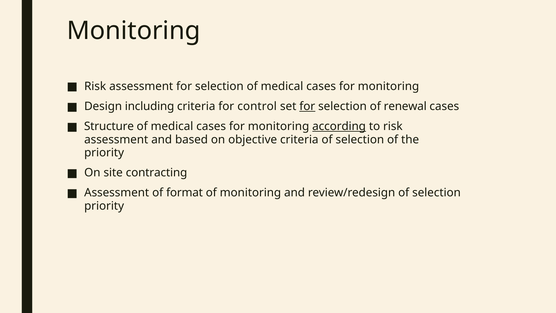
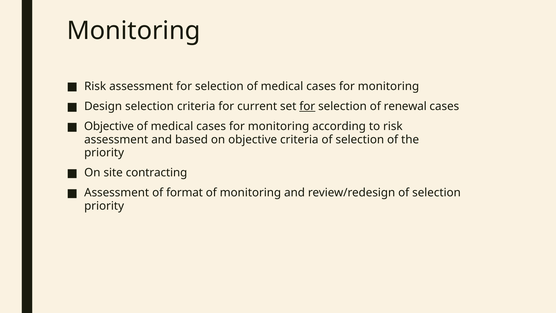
Design including: including -> selection
control: control -> current
Structure at (109, 126): Structure -> Objective
according underline: present -> none
